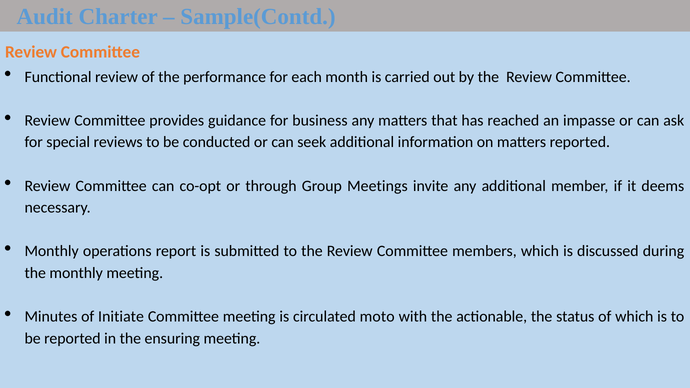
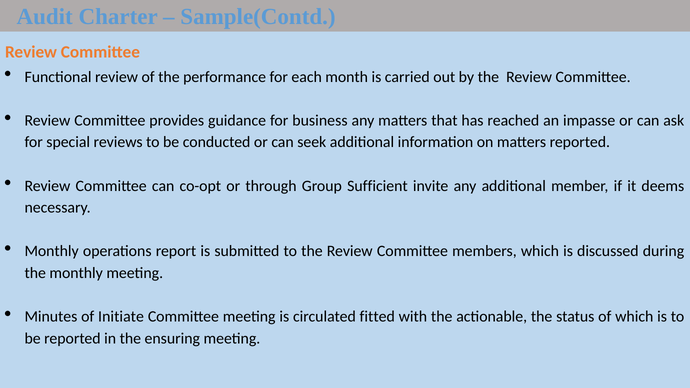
Meetings: Meetings -> Sufficient
moto: moto -> fitted
